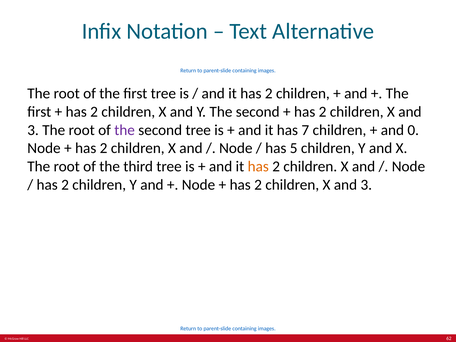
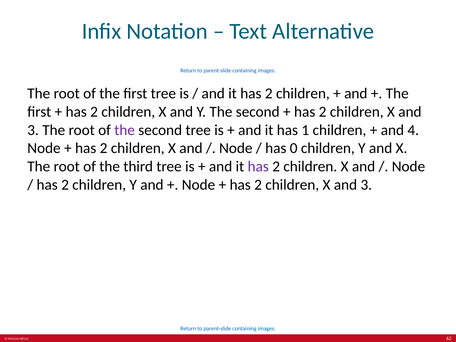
7: 7 -> 1
0: 0 -> 4
5: 5 -> 0
has at (258, 167) colour: orange -> purple
